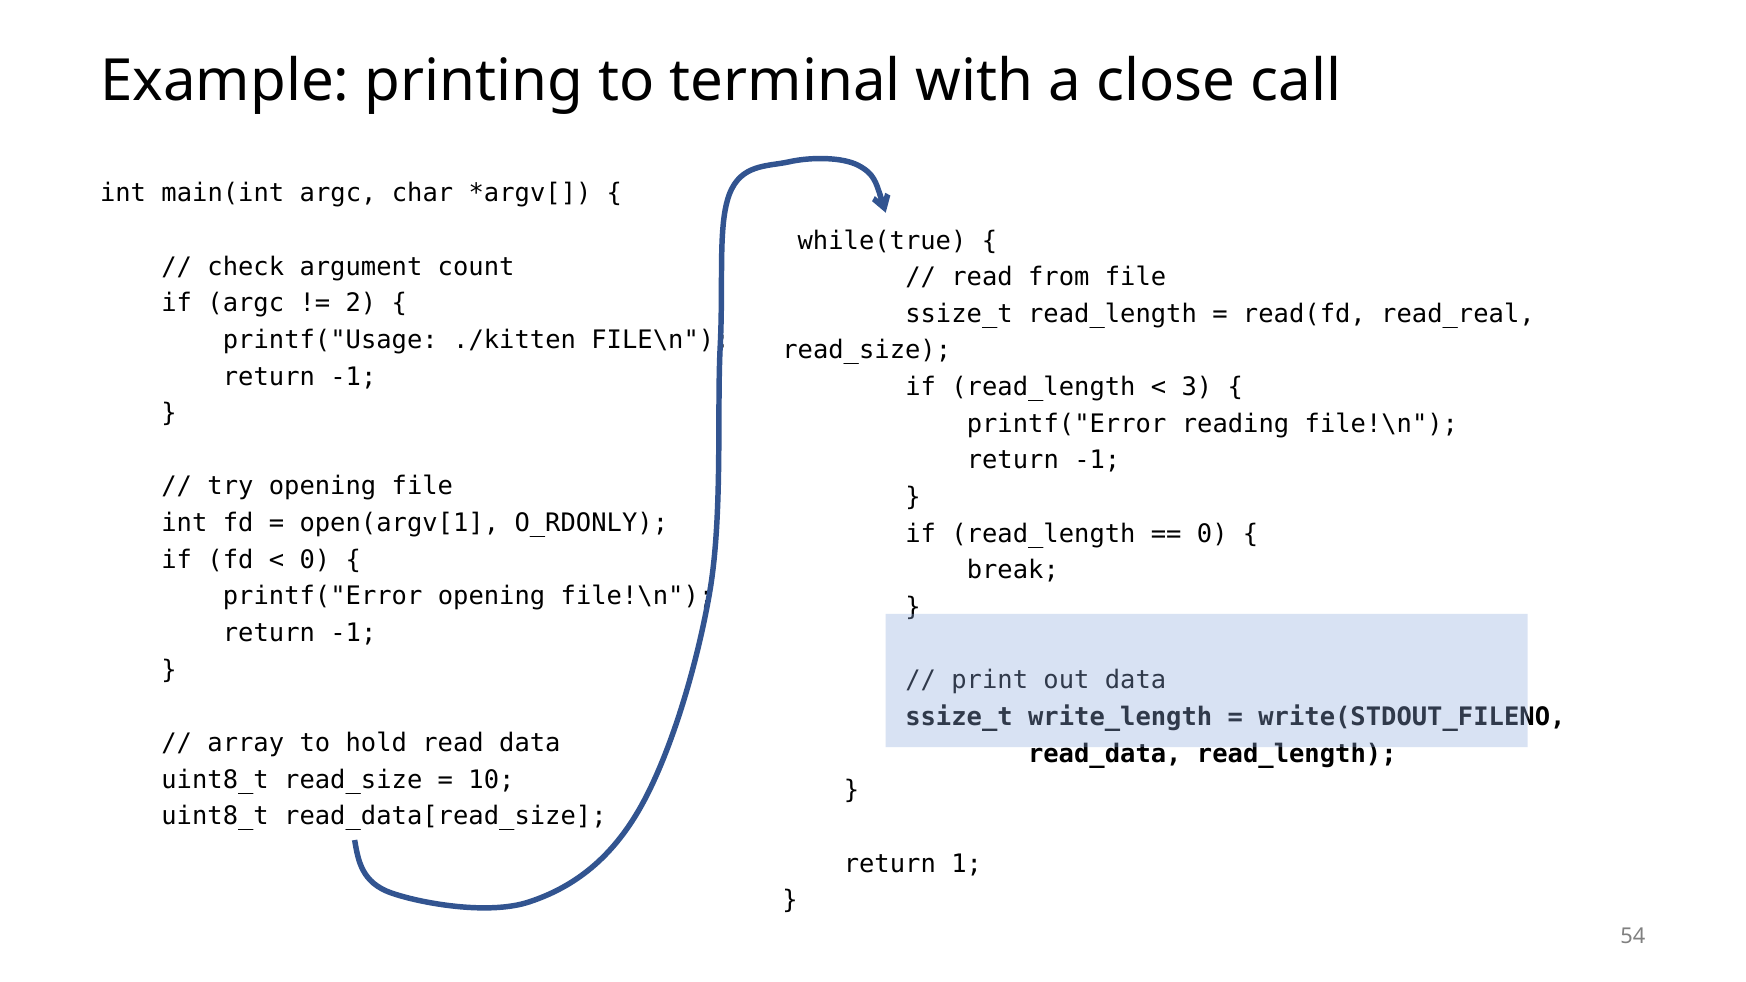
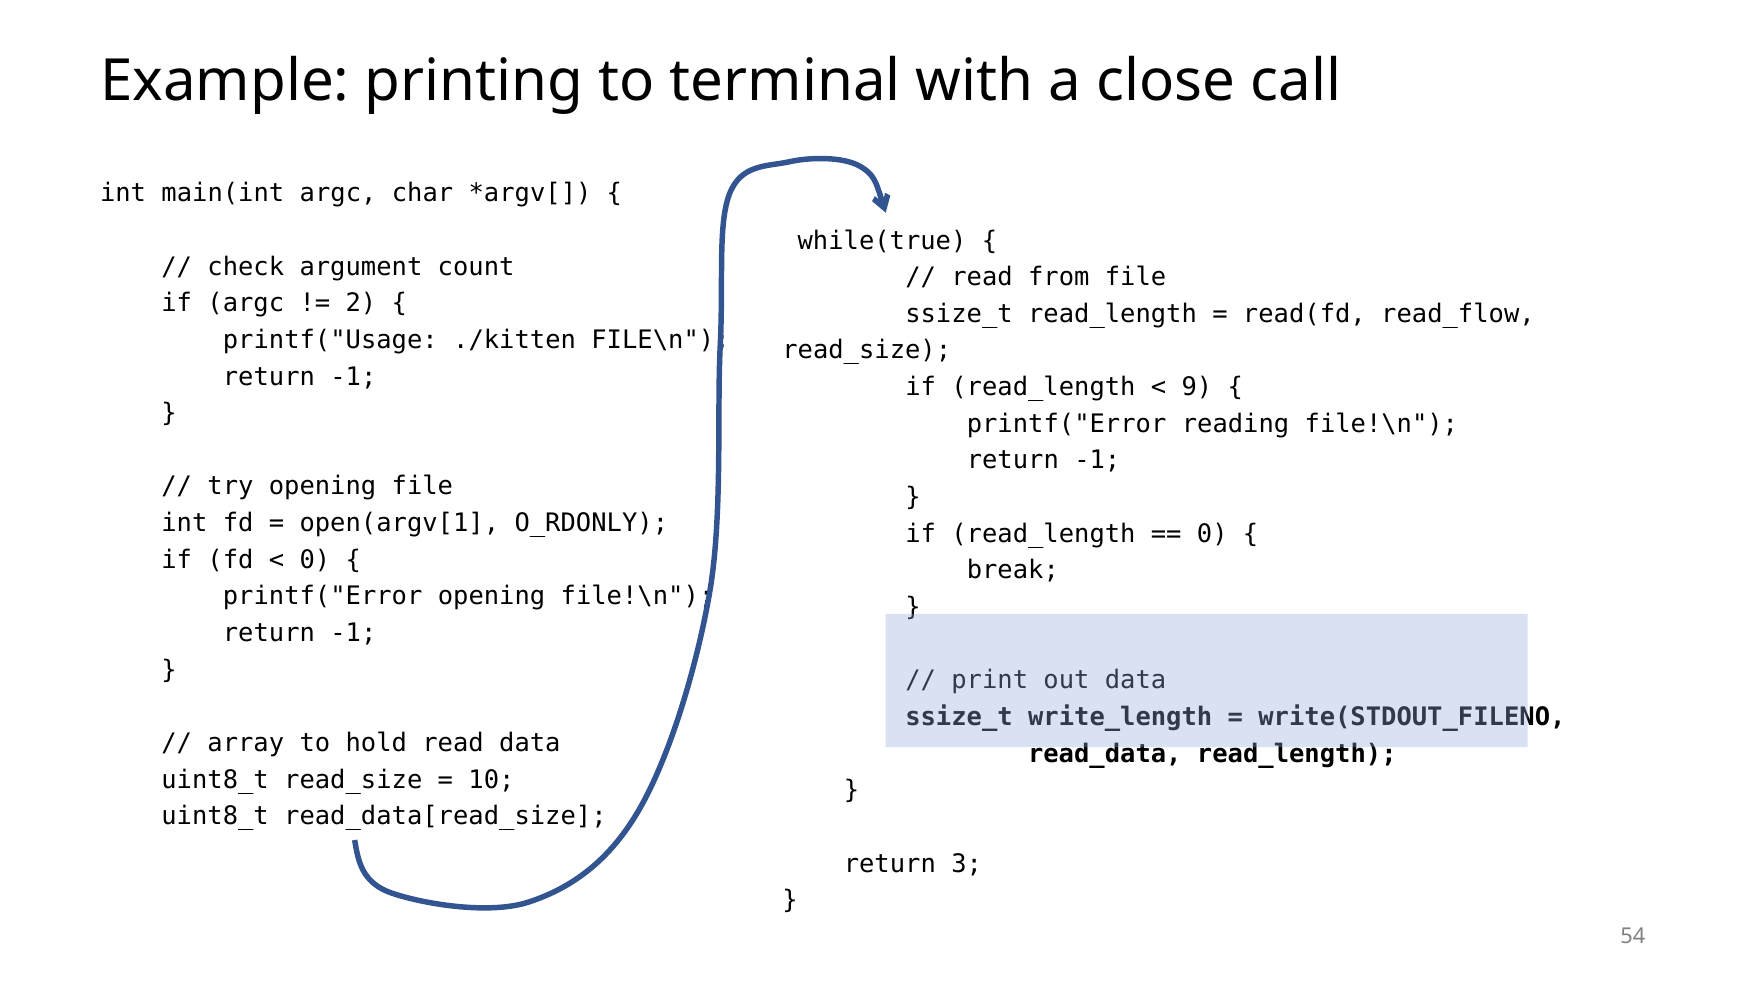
read_real: read_real -> read_flow
3: 3 -> 9
1: 1 -> 3
